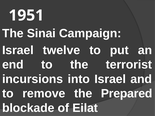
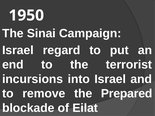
1951: 1951 -> 1950
twelve: twelve -> regard
